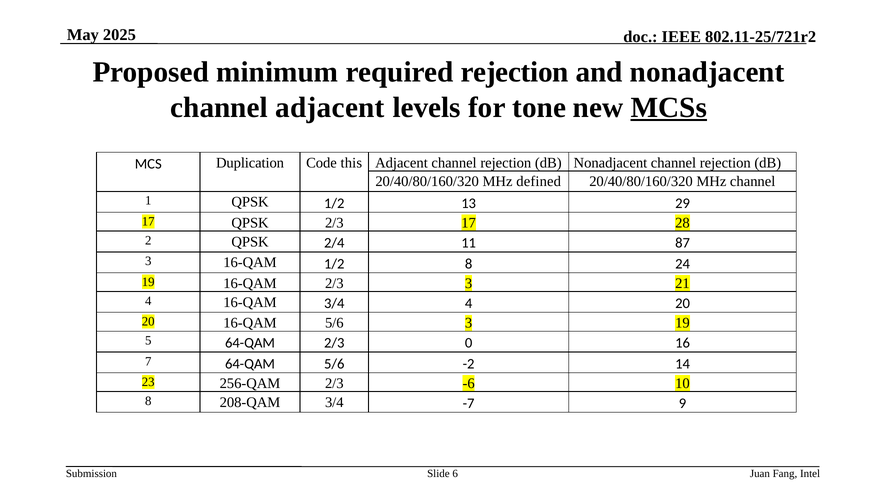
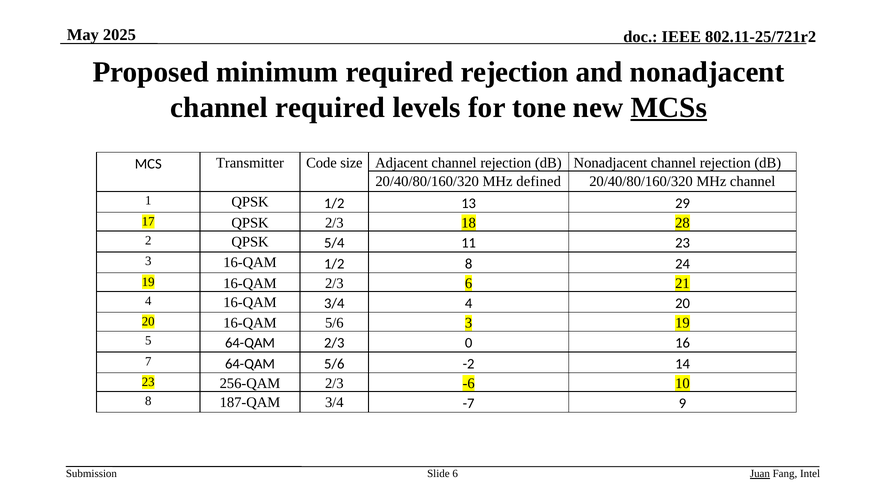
channel adjacent: adjacent -> required
Duplication: Duplication -> Transmitter
this: this -> size
2/3 17: 17 -> 18
2/4: 2/4 -> 5/4
11 87: 87 -> 23
2/3 3: 3 -> 6
208-QAM: 208-QAM -> 187-QAM
Juan underline: none -> present
